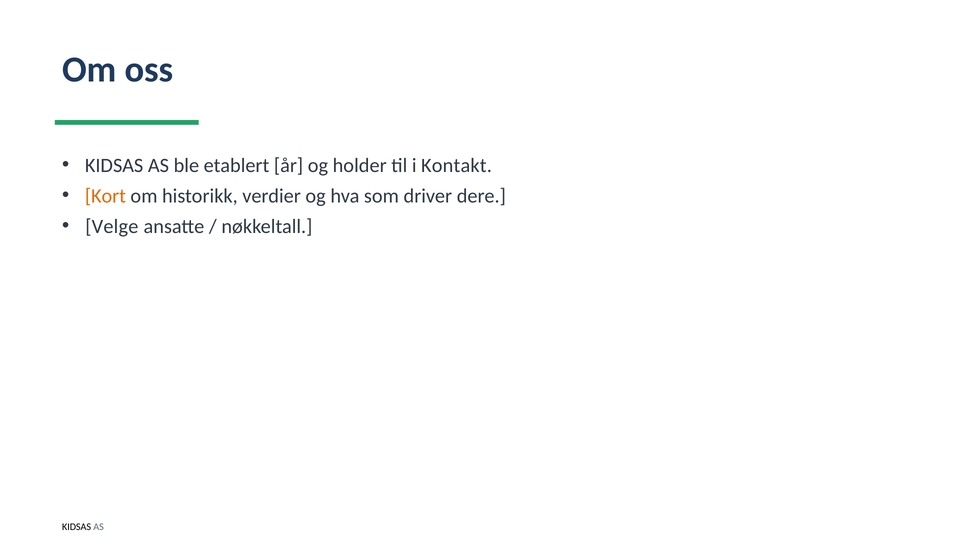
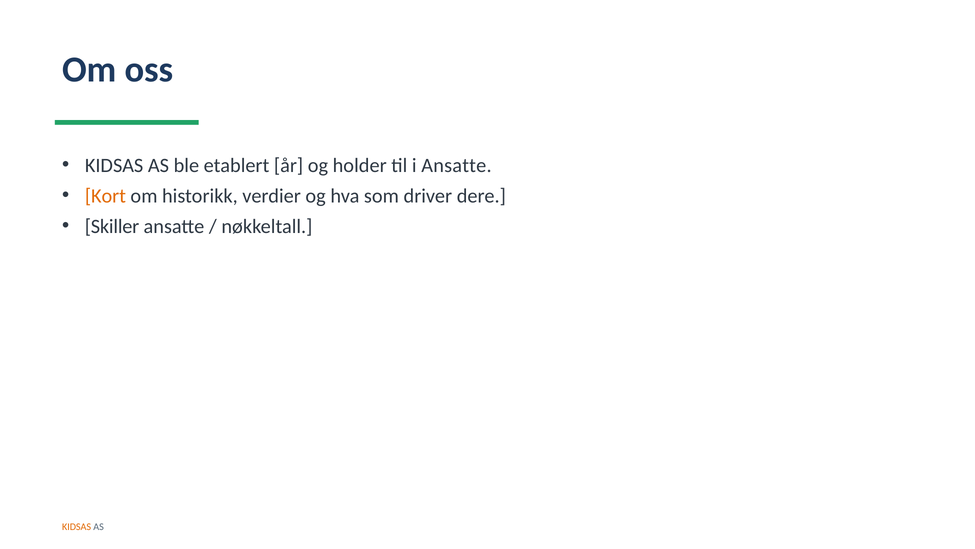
i Kontakt: Kontakt -> Ansatte
Velge: Velge -> Skiller
KIDSAS at (77, 526) colour: black -> orange
